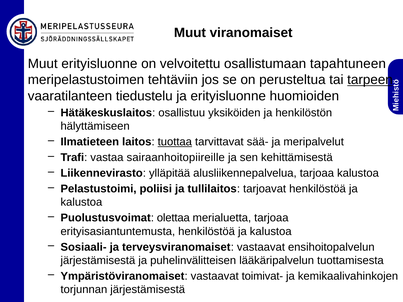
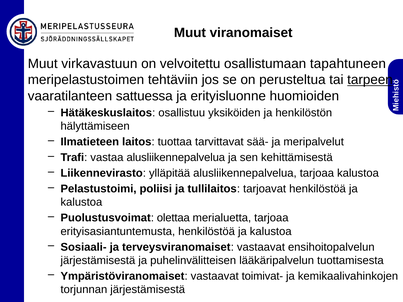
Muut erityisluonne: erityisluonne -> virkavastuun
tiedustelu: tiedustelu -> sattuessa
tuottaa underline: present -> none
vastaa sairaanhoitopiireille: sairaanhoitopiireille -> alusliikennepalvelua
